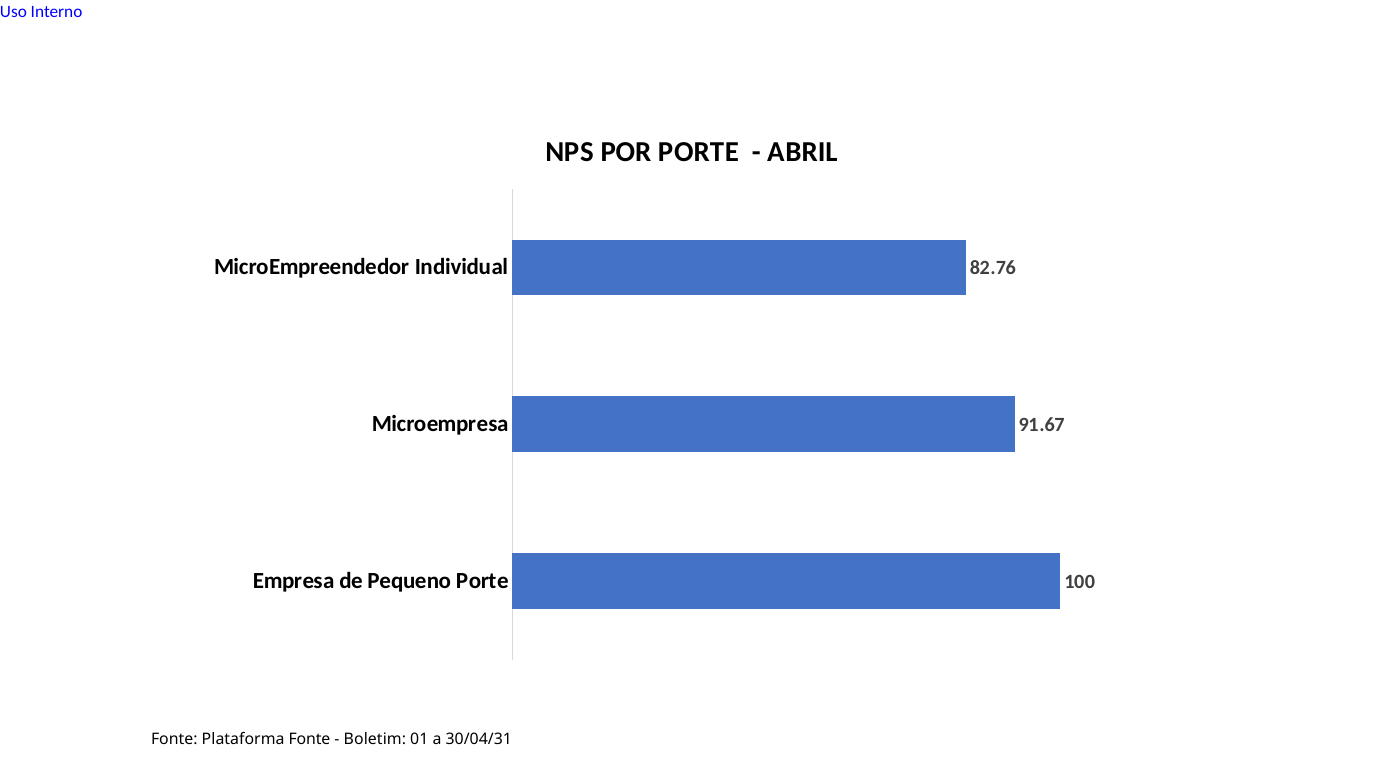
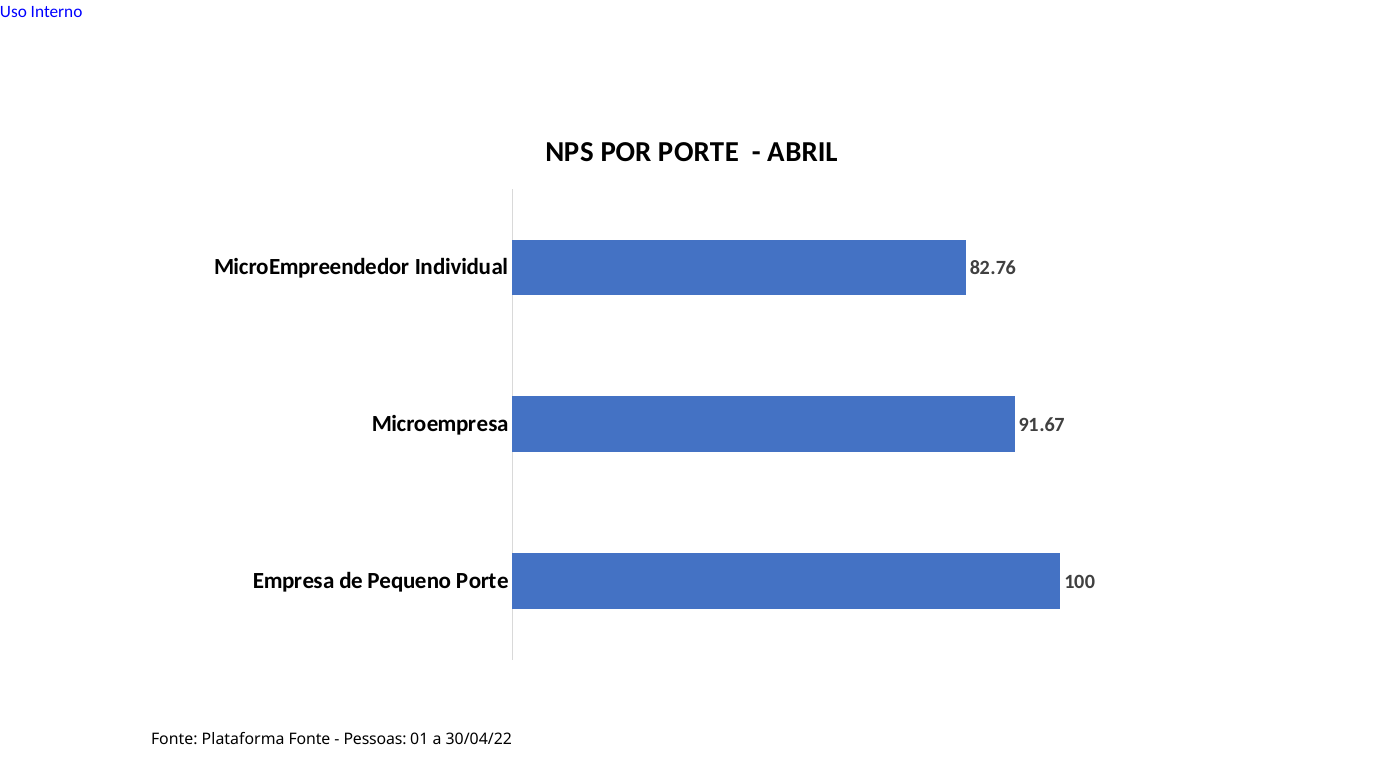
Boletim: Boletim -> Pessoas
30/04/31: 30/04/31 -> 30/04/22
